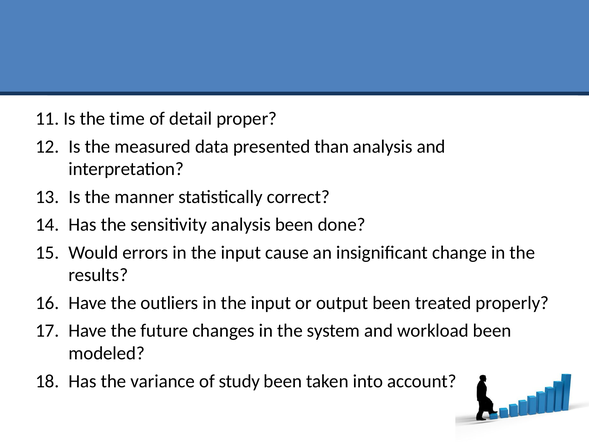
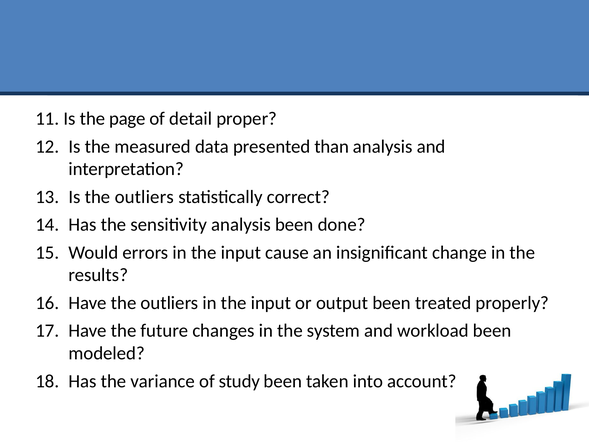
time: time -> page
Is the manner: manner -> outliers
